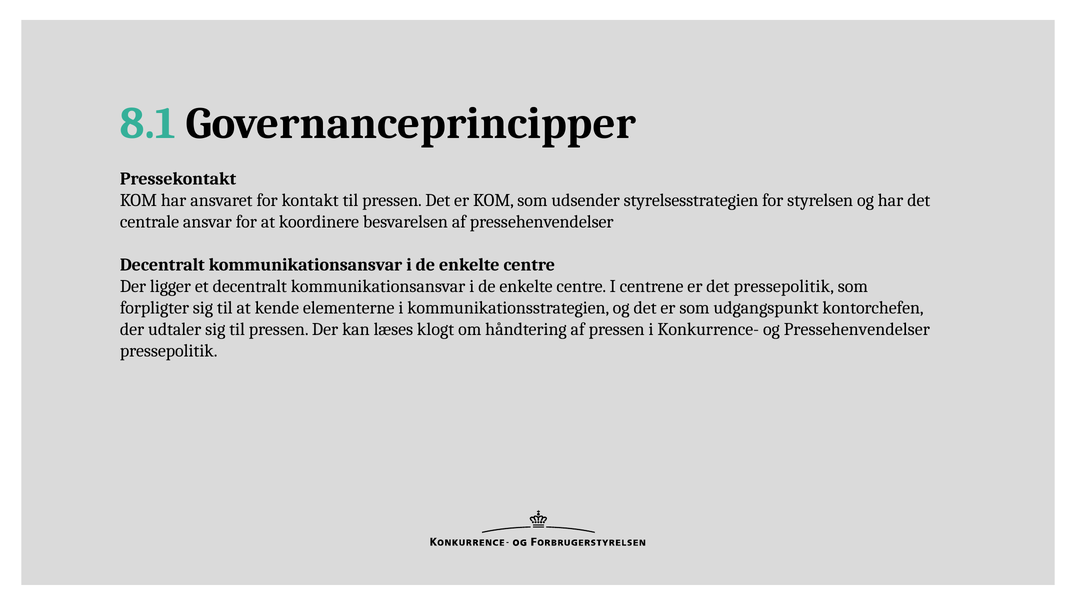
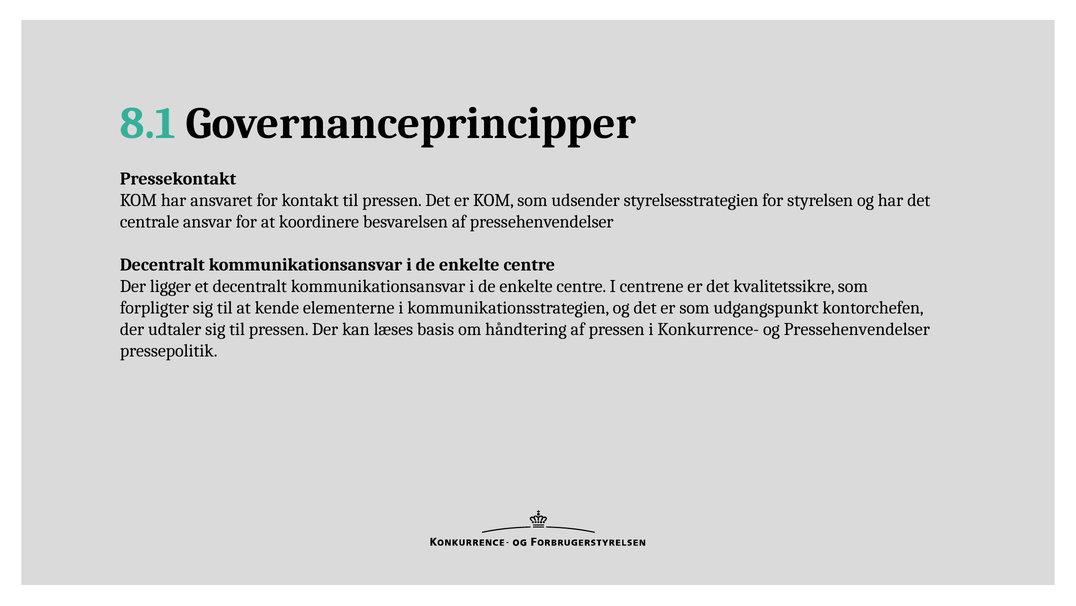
det pressepolitik: pressepolitik -> kvalitetssikre
klogt: klogt -> basis
